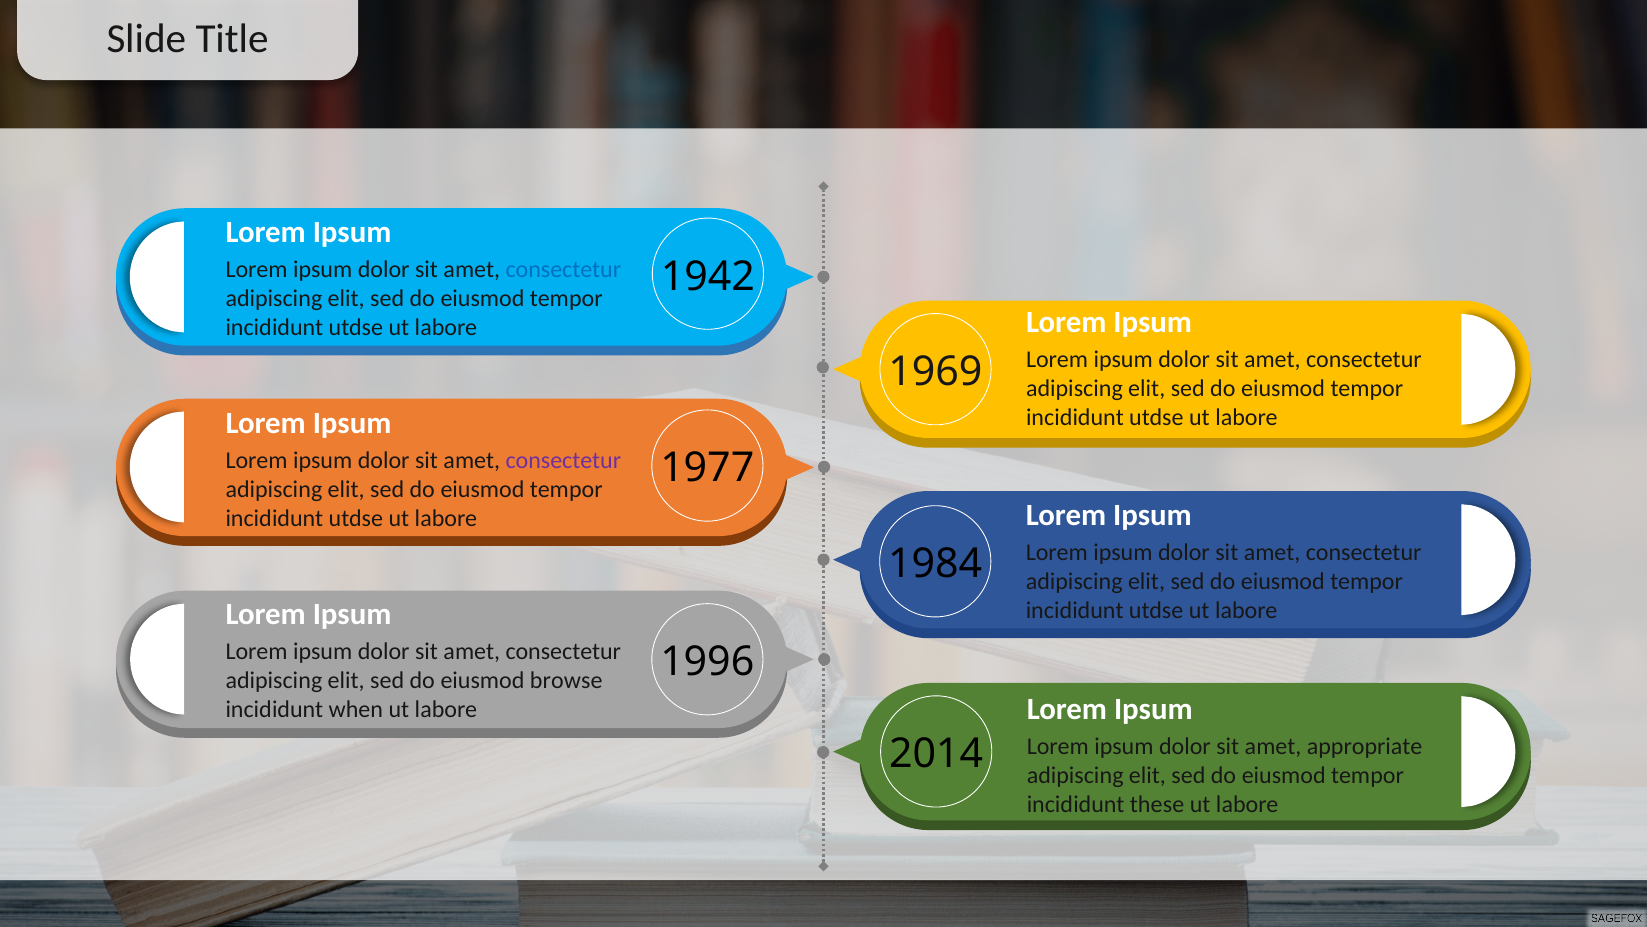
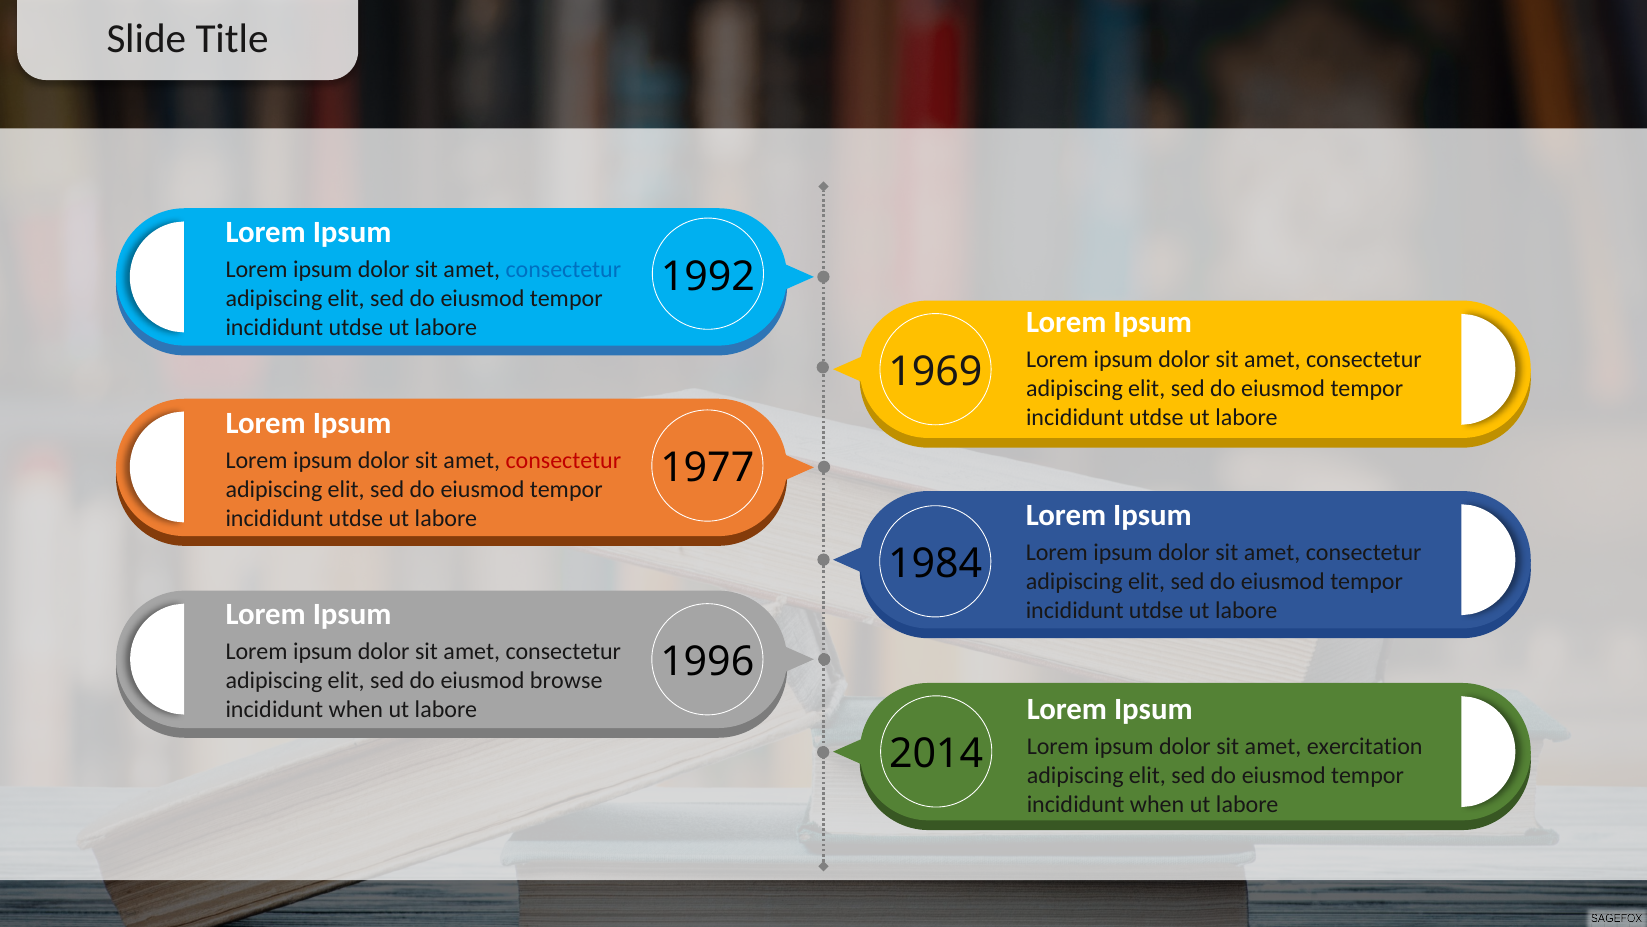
1942: 1942 -> 1992
consectetur at (563, 461) colour: purple -> red
appropriate: appropriate -> exercitation
these at (1157, 804): these -> when
